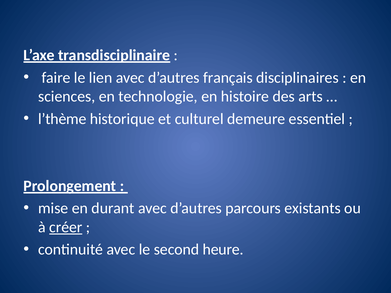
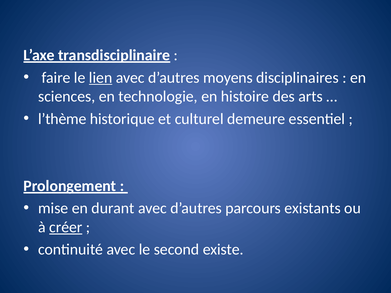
lien underline: none -> present
français: français -> moyens
heure: heure -> existe
